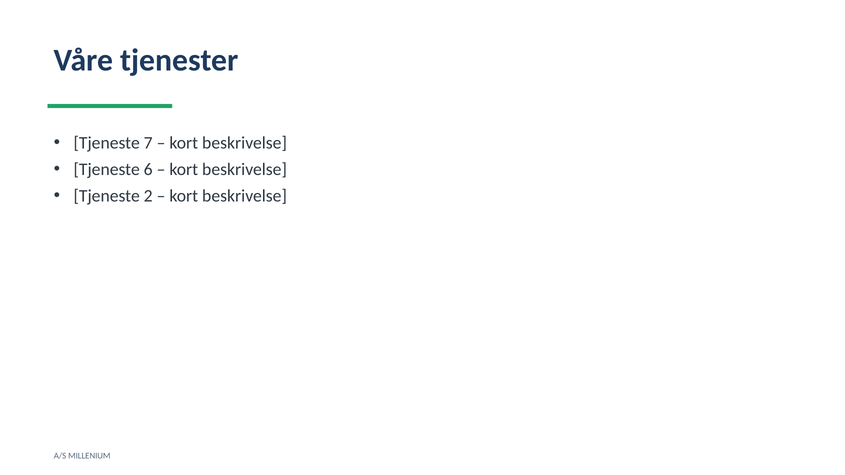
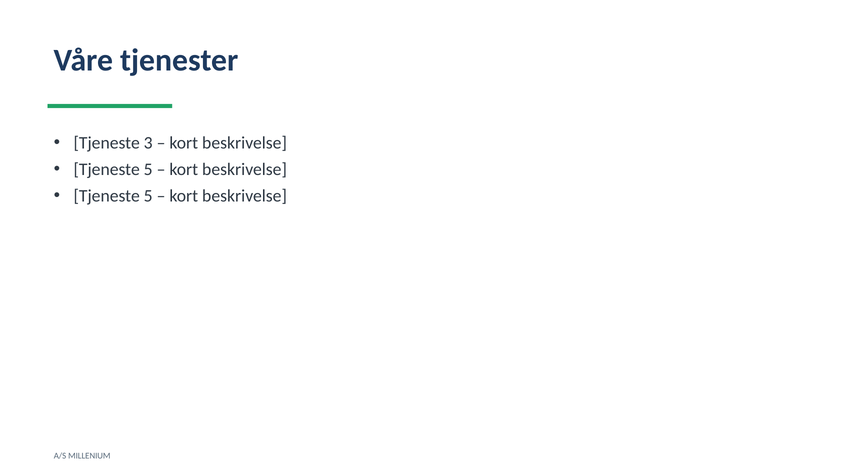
7: 7 -> 3
6 at (148, 170): 6 -> 5
2 at (148, 196): 2 -> 5
